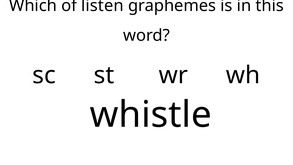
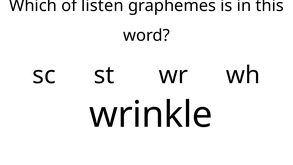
whistle: whistle -> wrinkle
